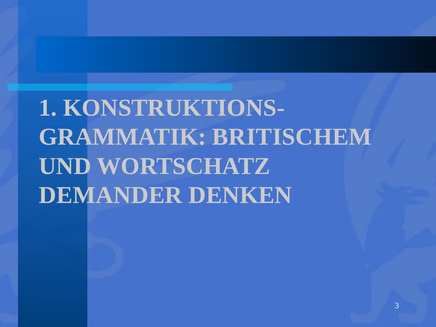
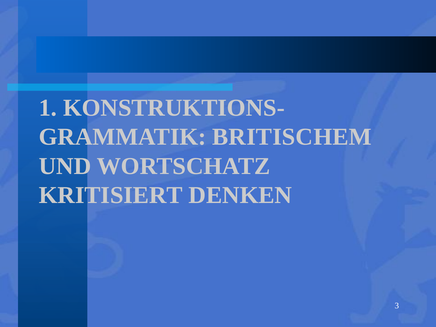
DEMANDER: DEMANDER -> KRITISIERT
